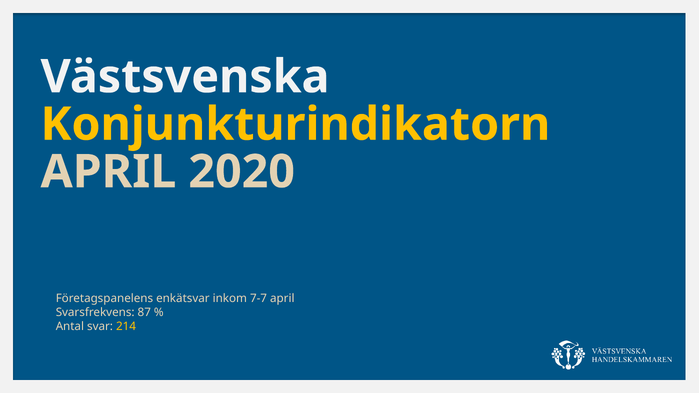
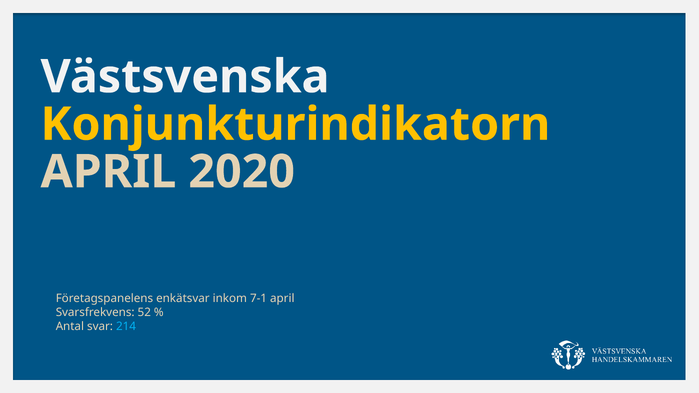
7-7: 7-7 -> 7-1
87: 87 -> 52
214 colour: yellow -> light blue
